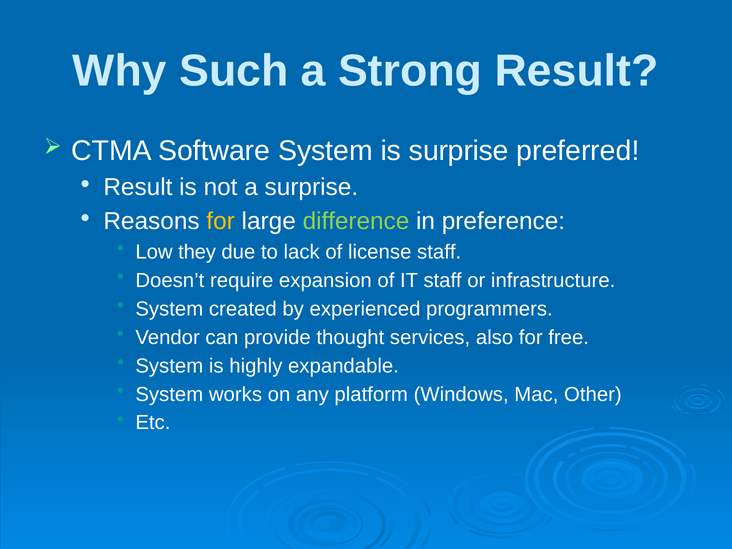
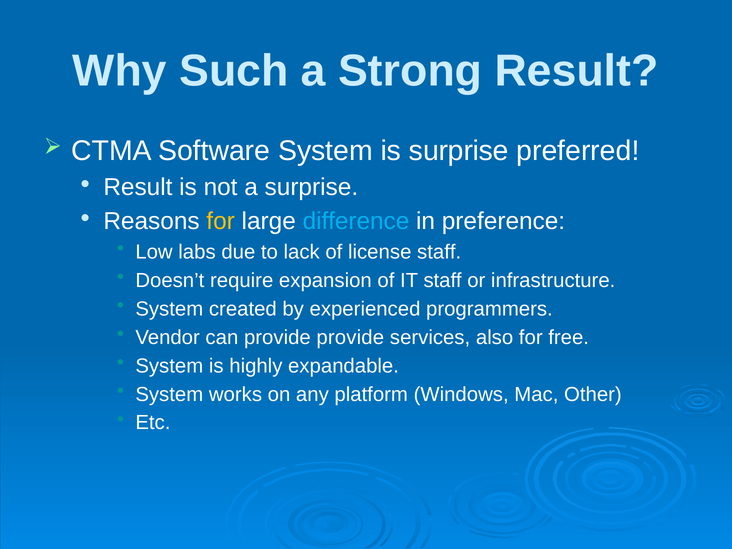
difference colour: light green -> light blue
they: they -> labs
provide thought: thought -> provide
